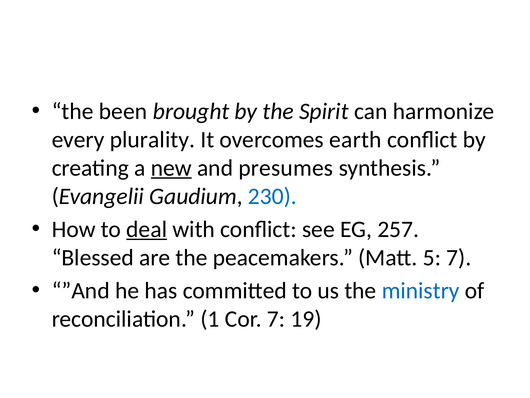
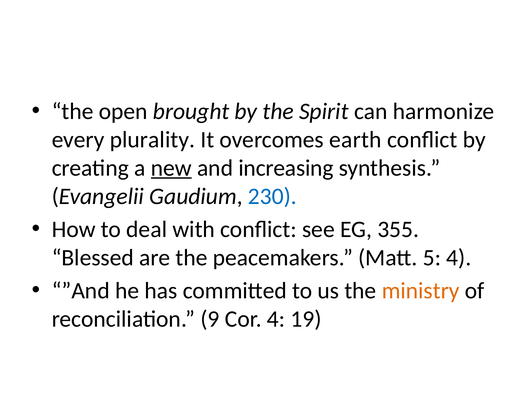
been: been -> open
presumes: presumes -> increasing
deal underline: present -> none
257: 257 -> 355
5 7: 7 -> 4
ministry colour: blue -> orange
1: 1 -> 9
Cor 7: 7 -> 4
